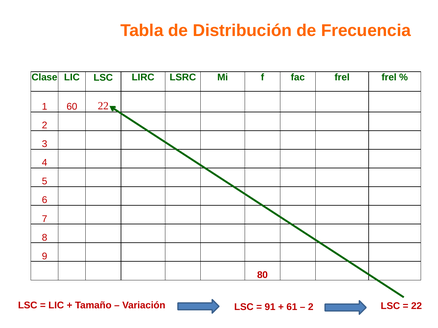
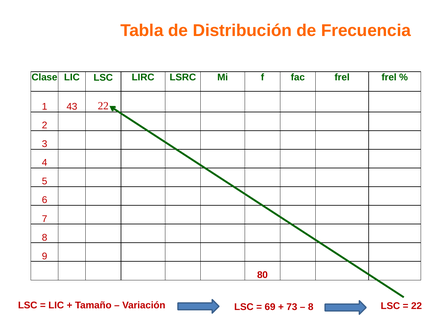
60: 60 -> 43
91: 91 -> 69
61: 61 -> 73
2 at (311, 307): 2 -> 8
